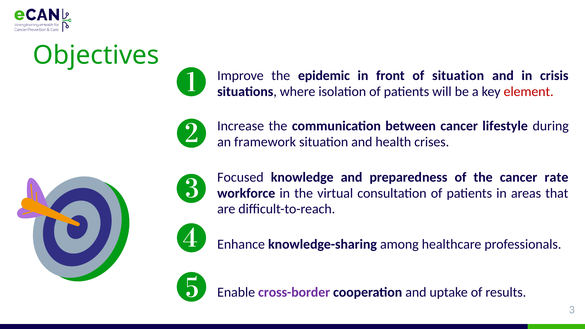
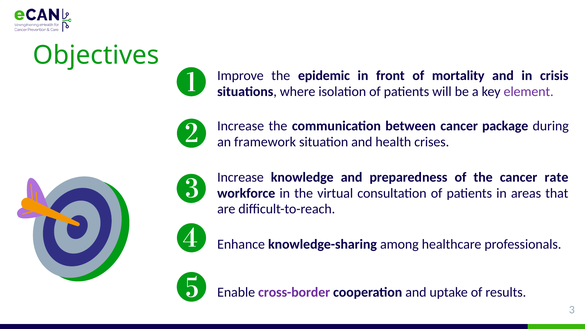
of situation: situation -> mortality
element colour: red -> purple
lifestyle: lifestyle -> package
Focused at (240, 177): Focused -> Increase
